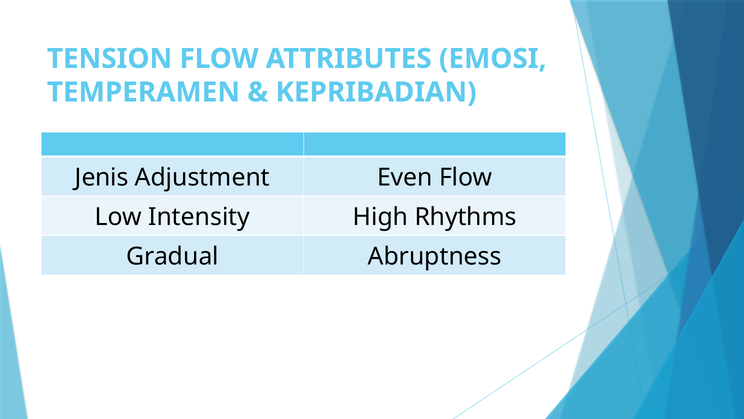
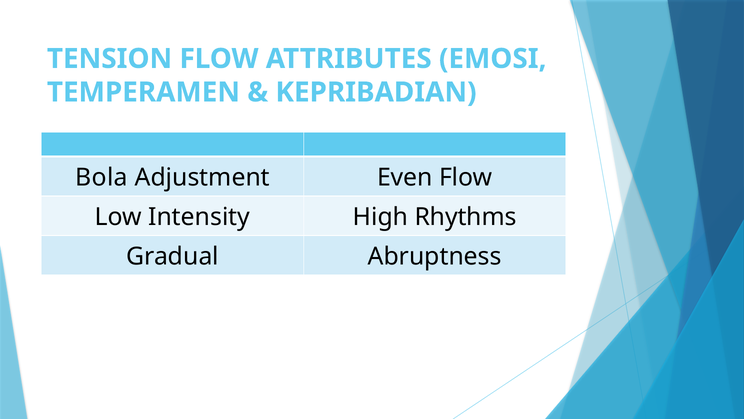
Jenis: Jenis -> Bola
